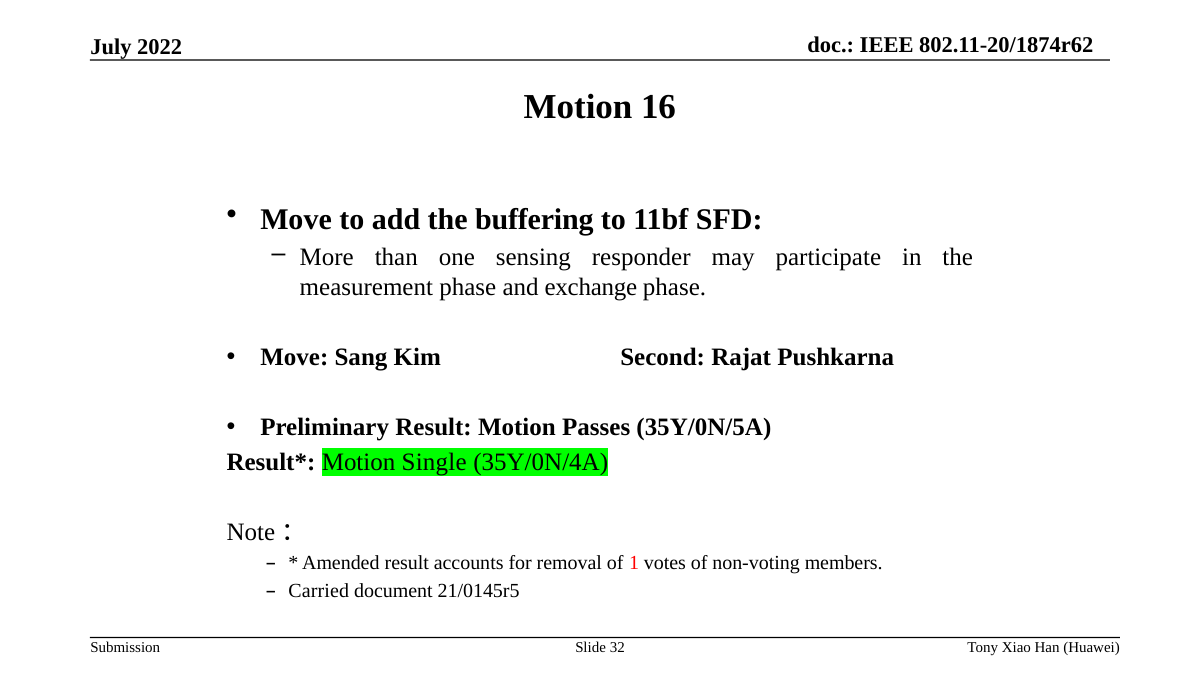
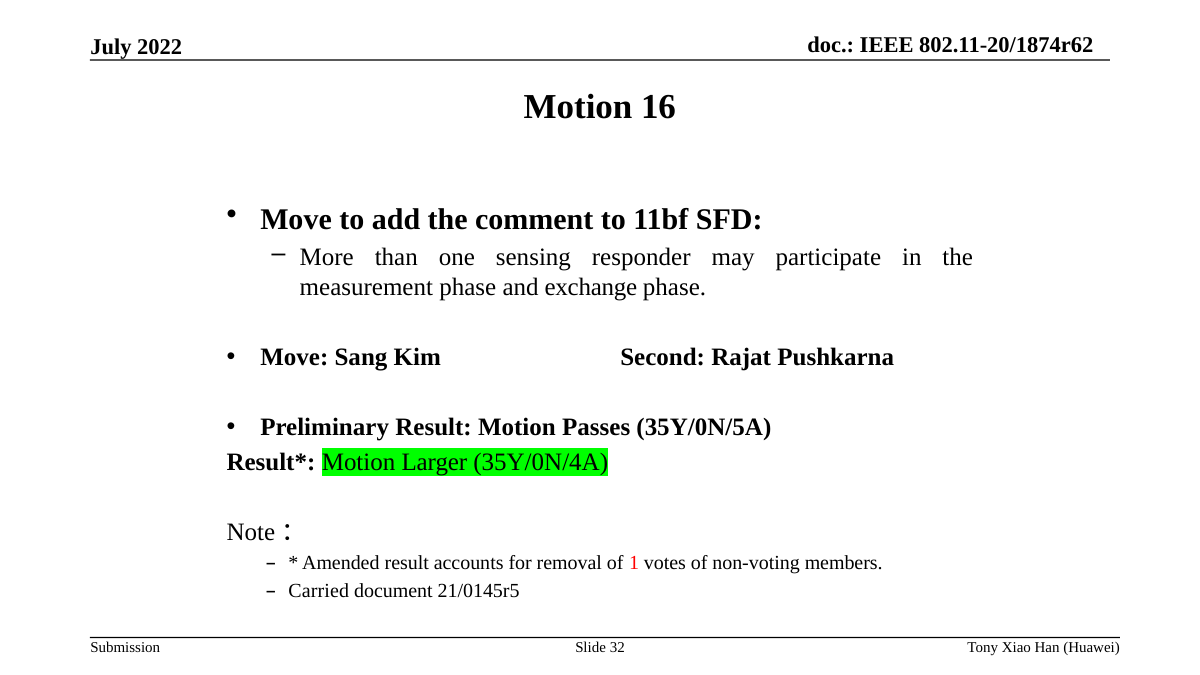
buffering: buffering -> comment
Single: Single -> Larger
